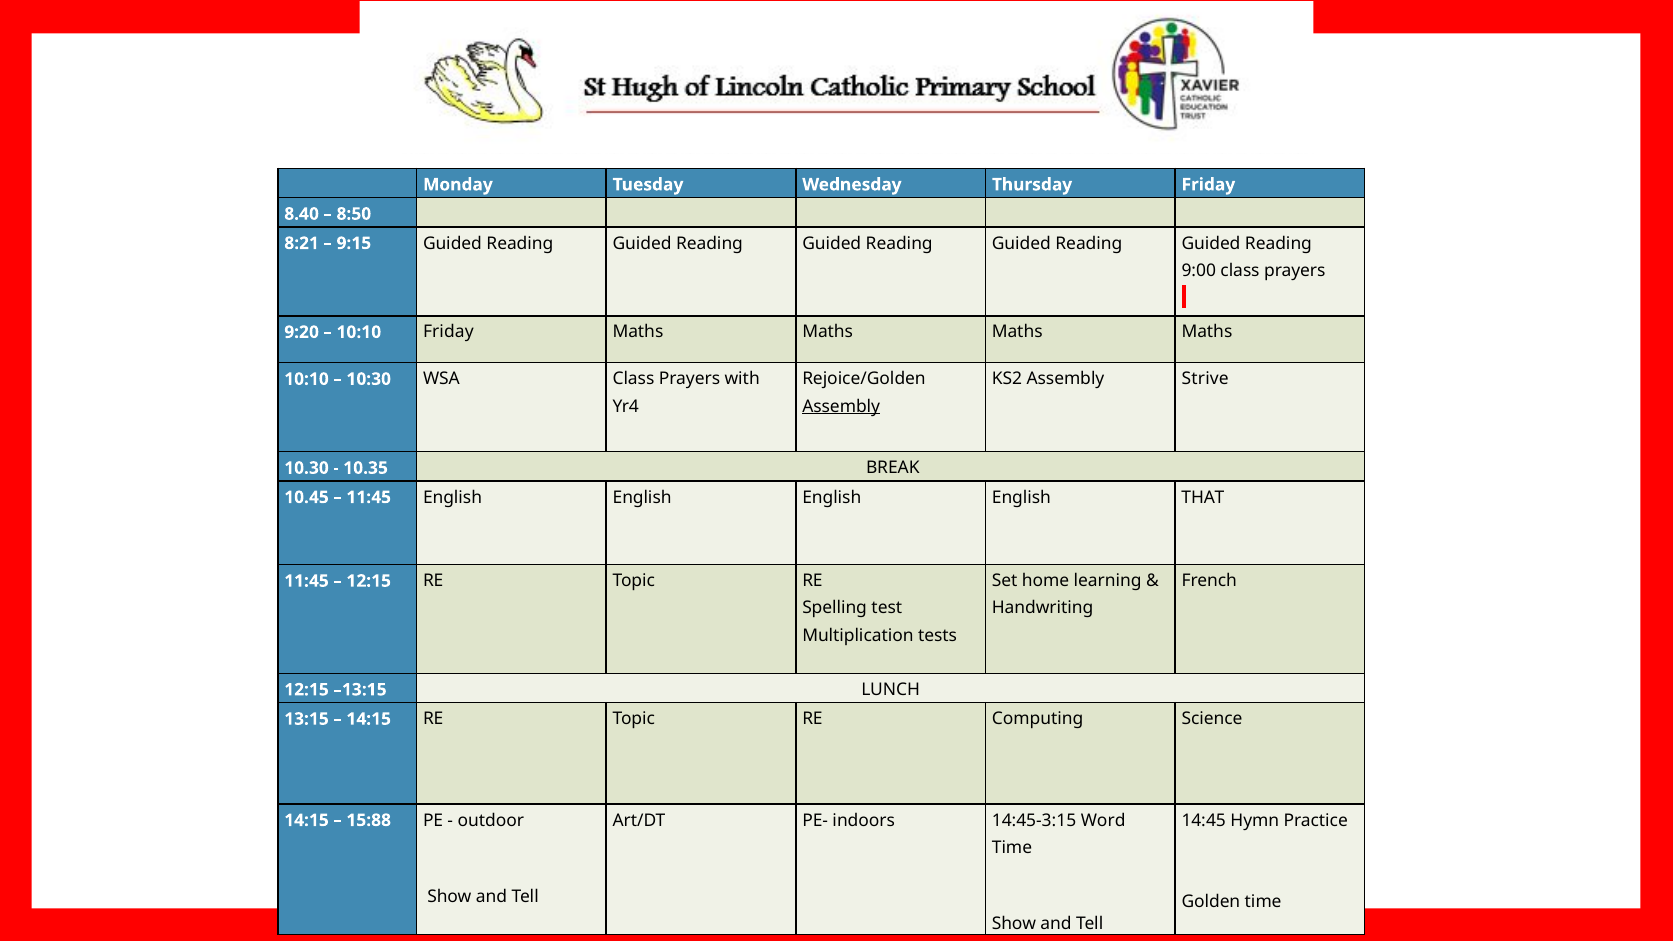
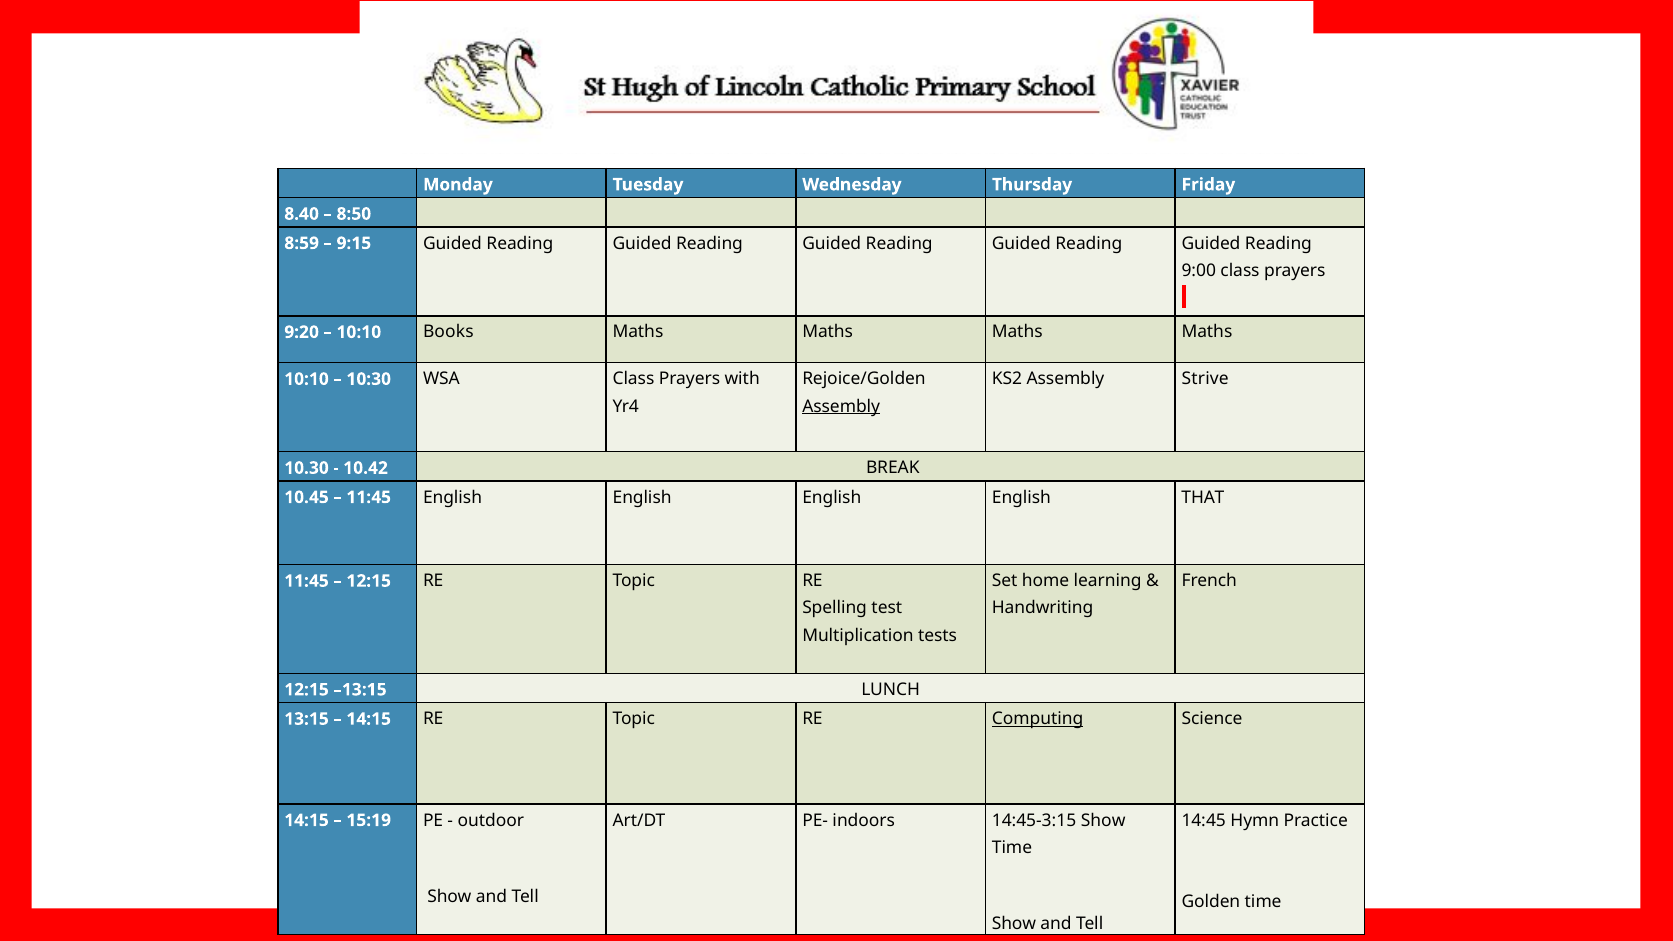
8:21: 8:21 -> 8:59
10:10 Friday: Friday -> Books
10.35: 10.35 -> 10.42
Computing underline: none -> present
14:45-3:15 Word: Word -> Show
15:88: 15:88 -> 15:19
